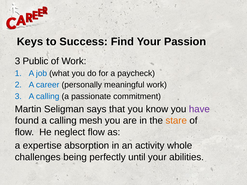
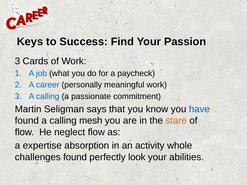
Public: Public -> Cards
have colour: purple -> blue
challenges being: being -> found
until: until -> look
